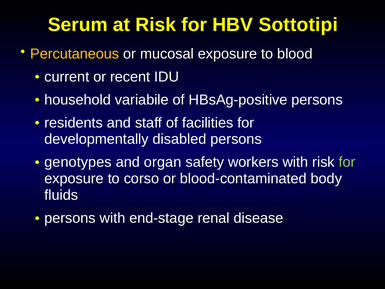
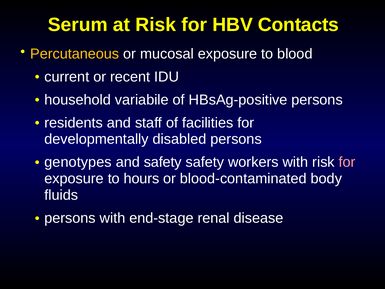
Sottotipi: Sottotipi -> Contacts
and organ: organ -> safety
for at (347, 162) colour: light green -> pink
corso: corso -> hours
